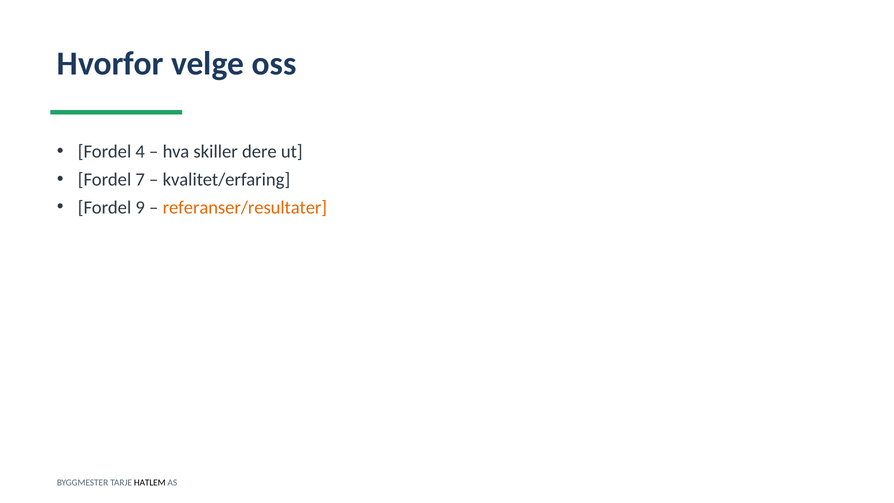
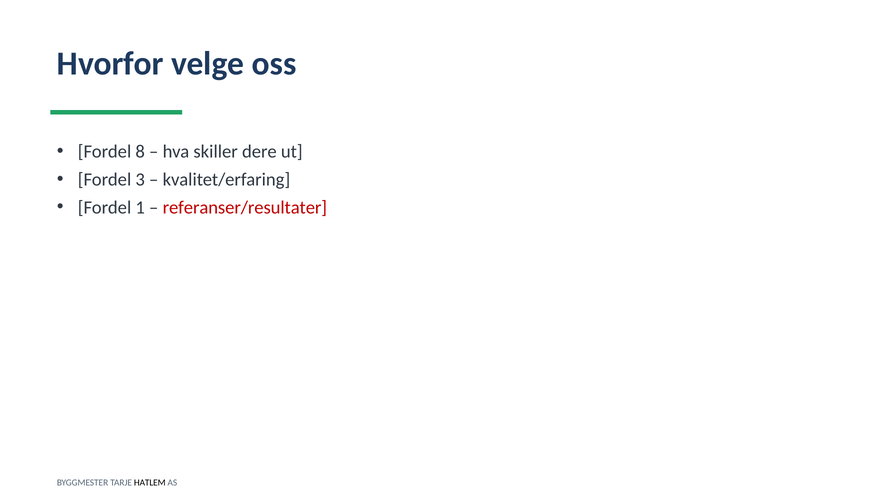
4: 4 -> 8
7: 7 -> 3
9: 9 -> 1
referanser/resultater colour: orange -> red
